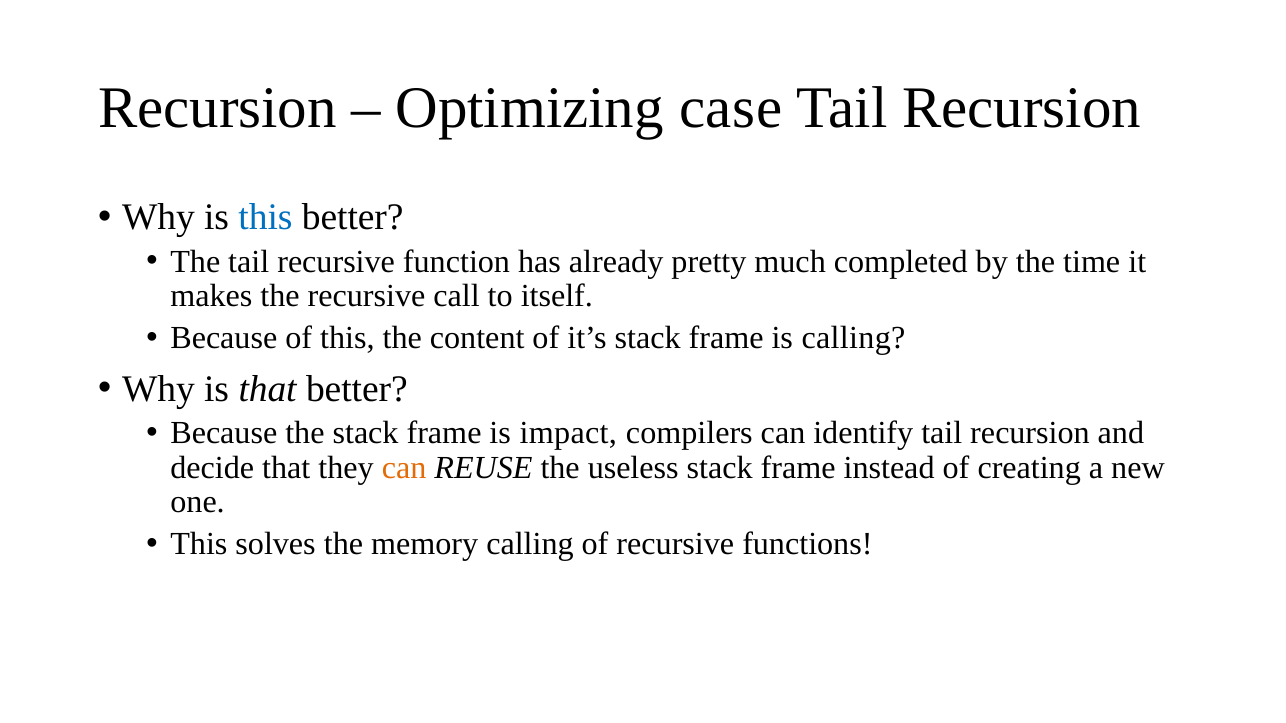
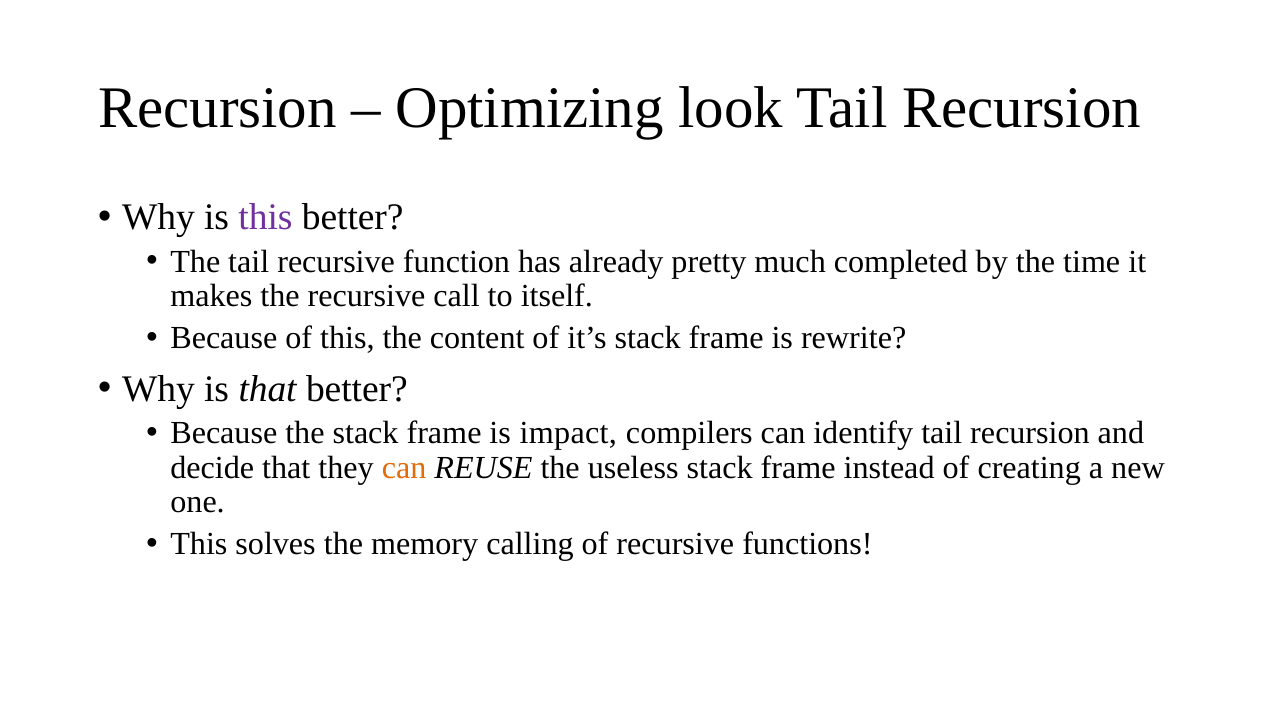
case: case -> look
this at (265, 217) colour: blue -> purple
is calling: calling -> rewrite
